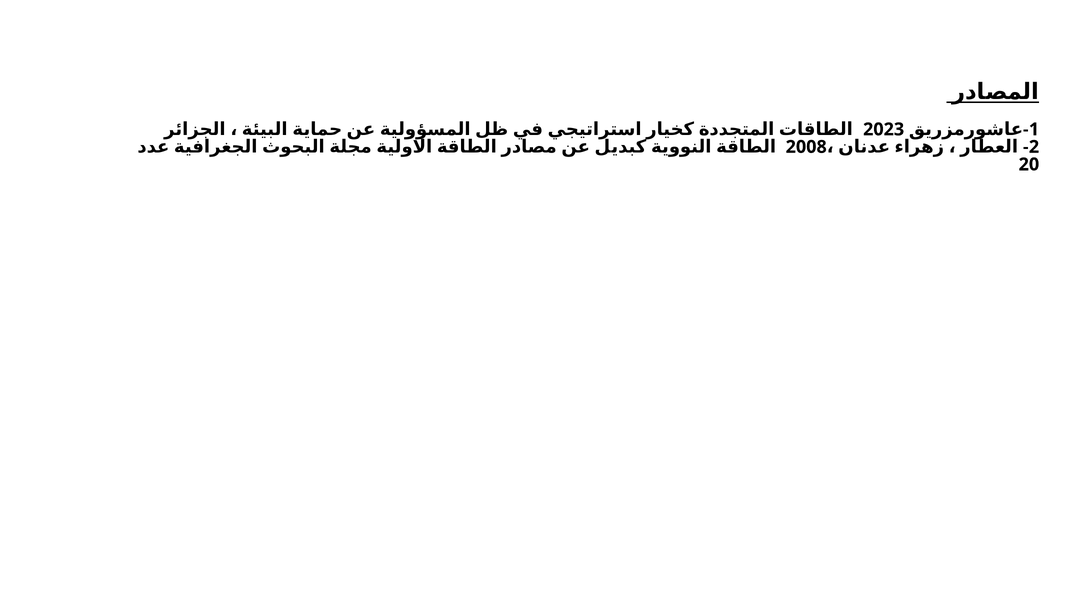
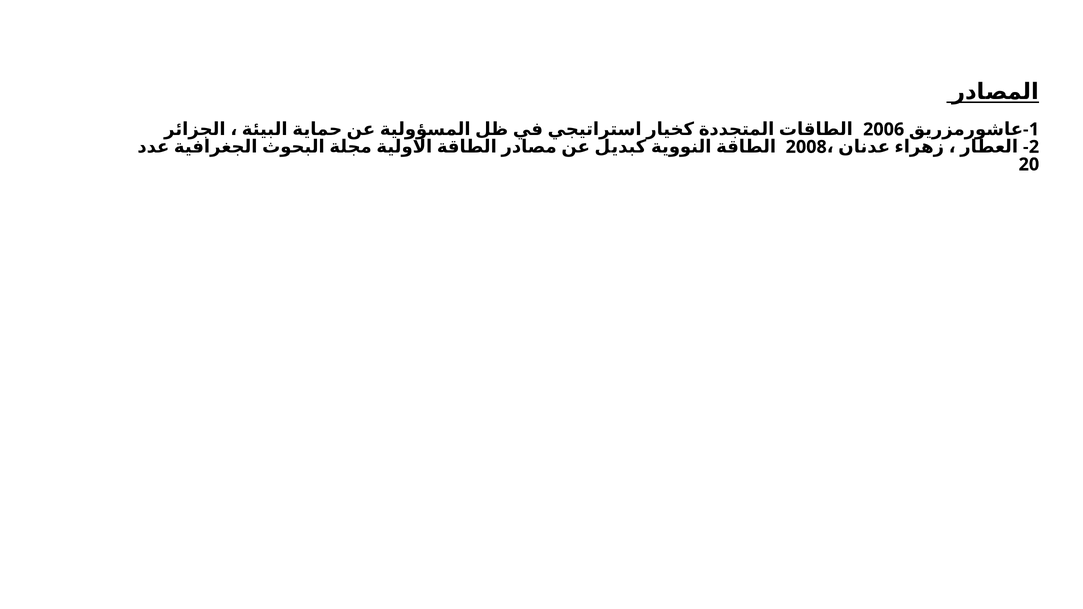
2023: 2023 -> 2006
